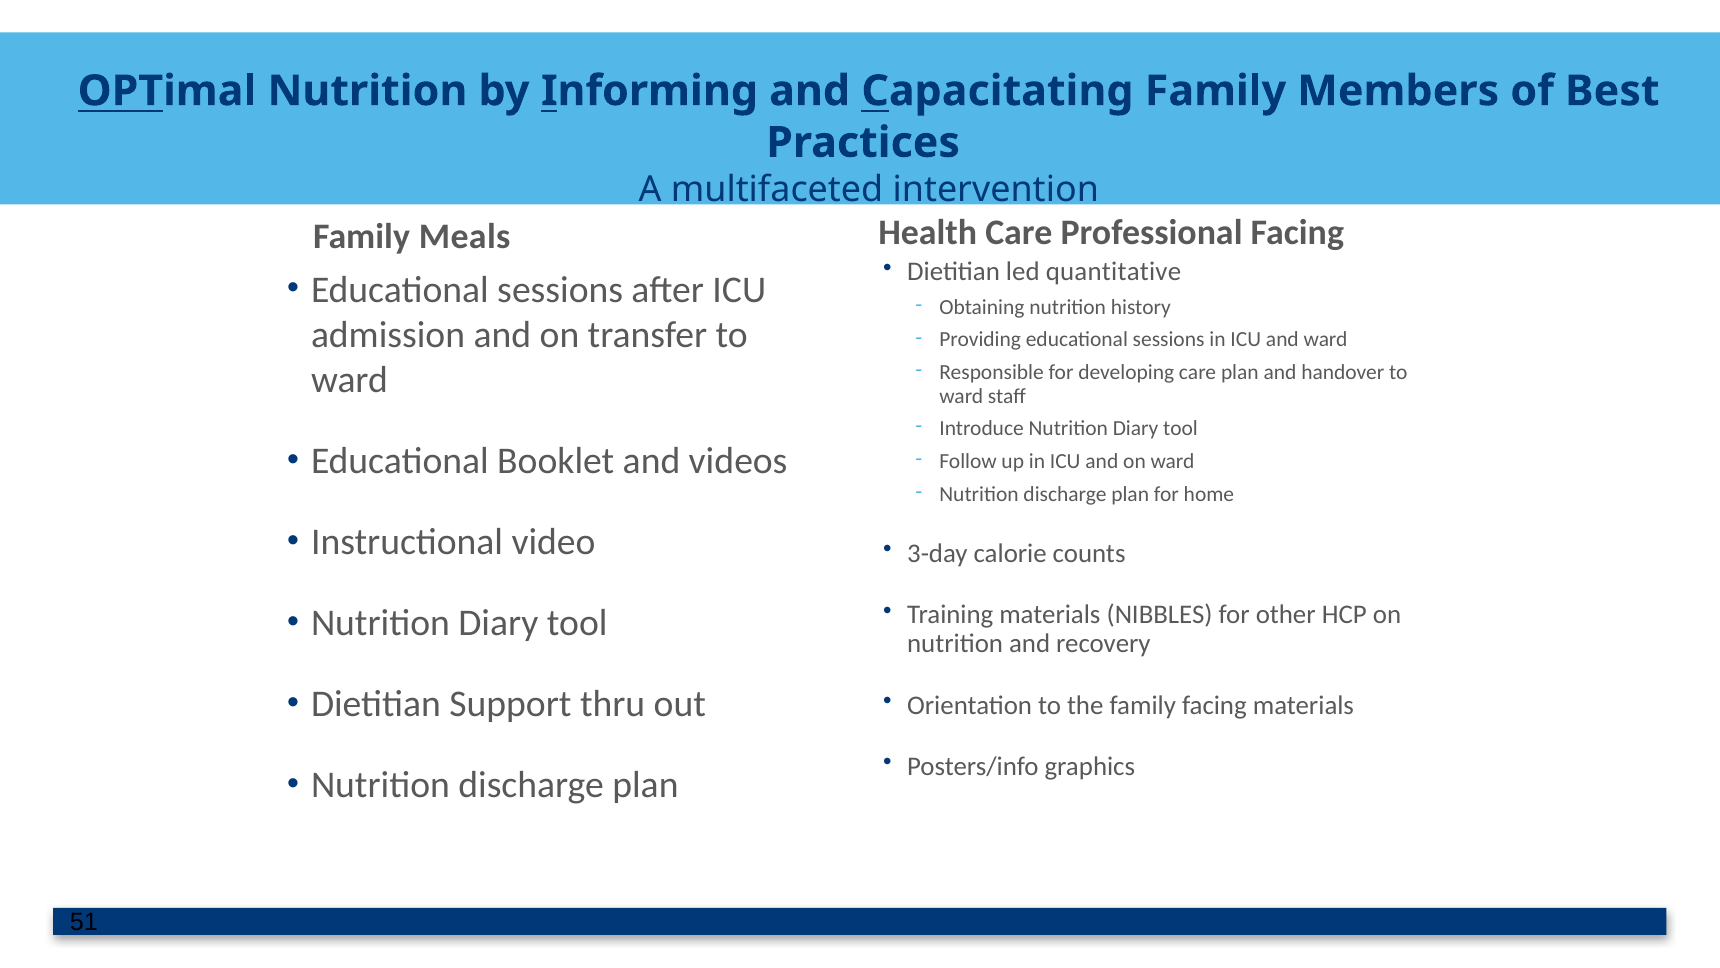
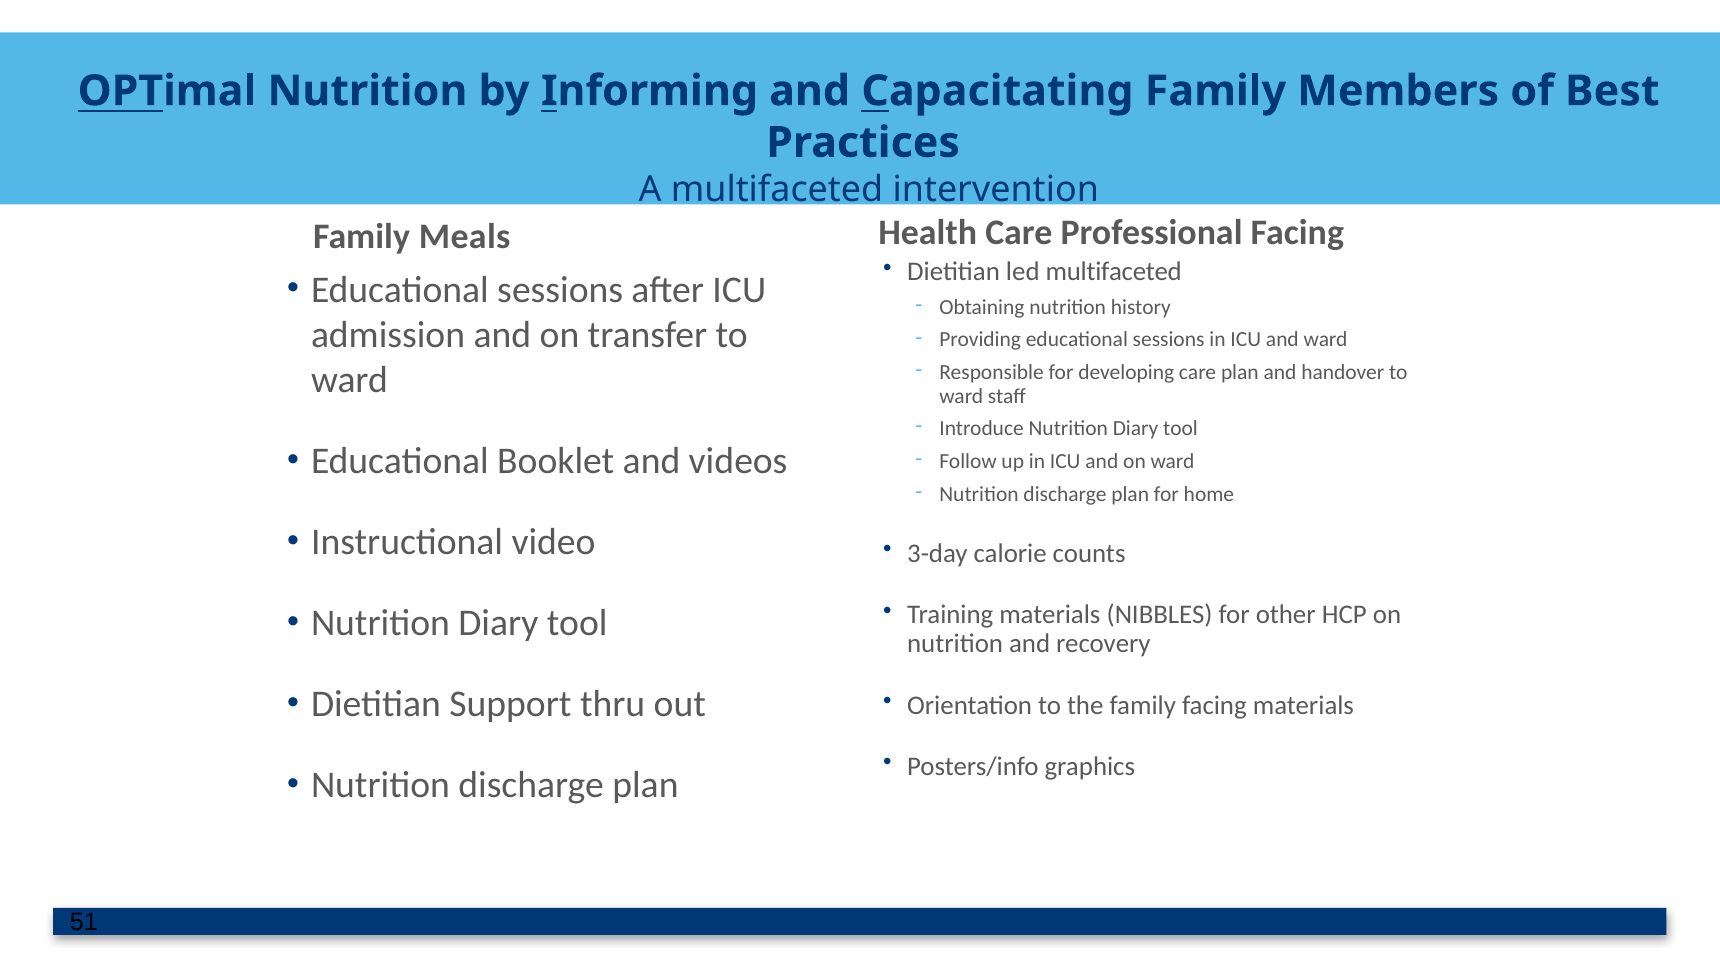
led quantitative: quantitative -> multifaceted
